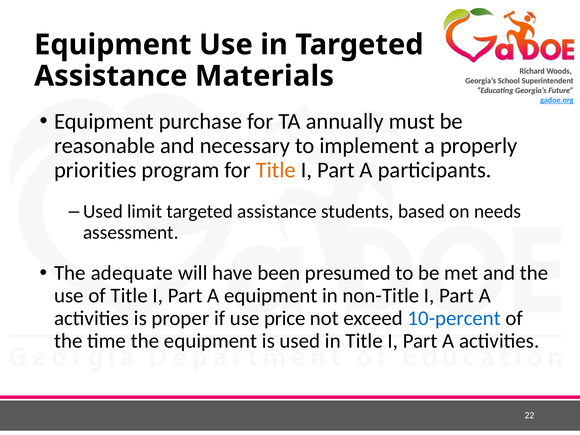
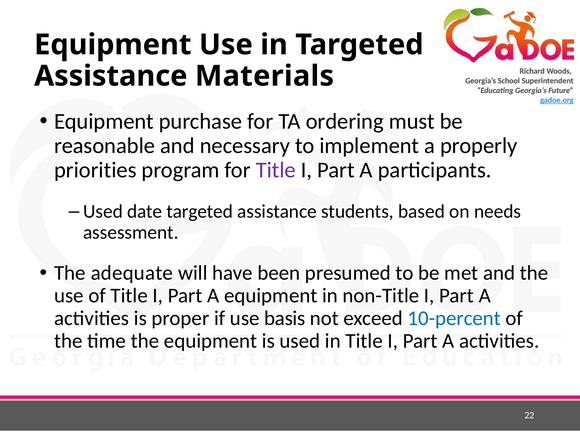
annually: annually -> ordering
Title at (276, 170) colour: orange -> purple
limit: limit -> date
price: price -> basis
